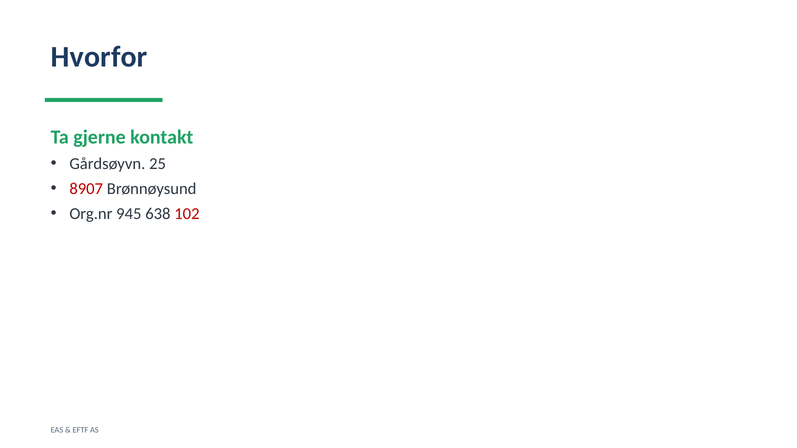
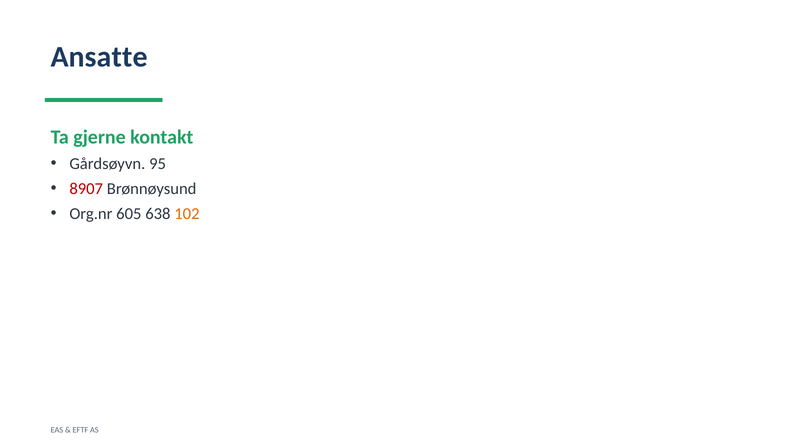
Hvorfor: Hvorfor -> Ansatte
25: 25 -> 95
945: 945 -> 605
102 colour: red -> orange
